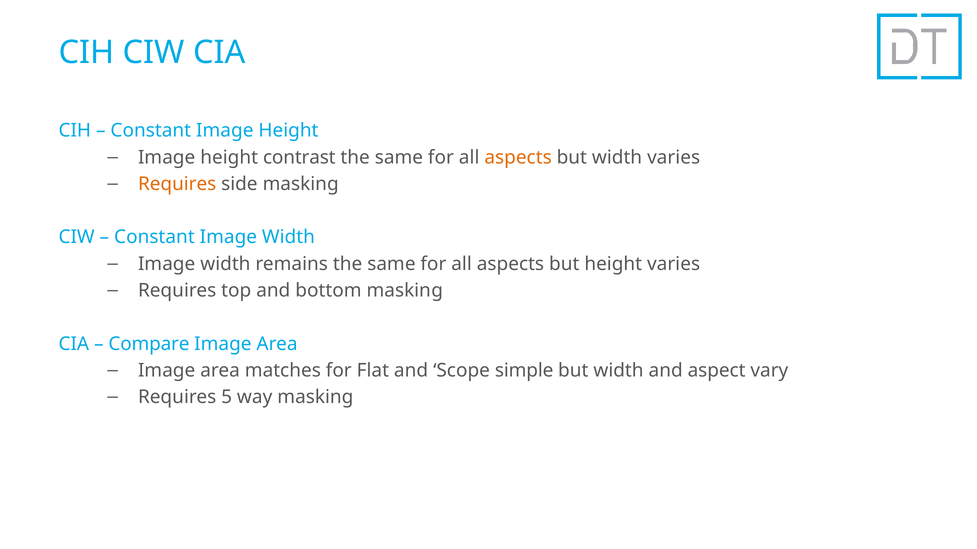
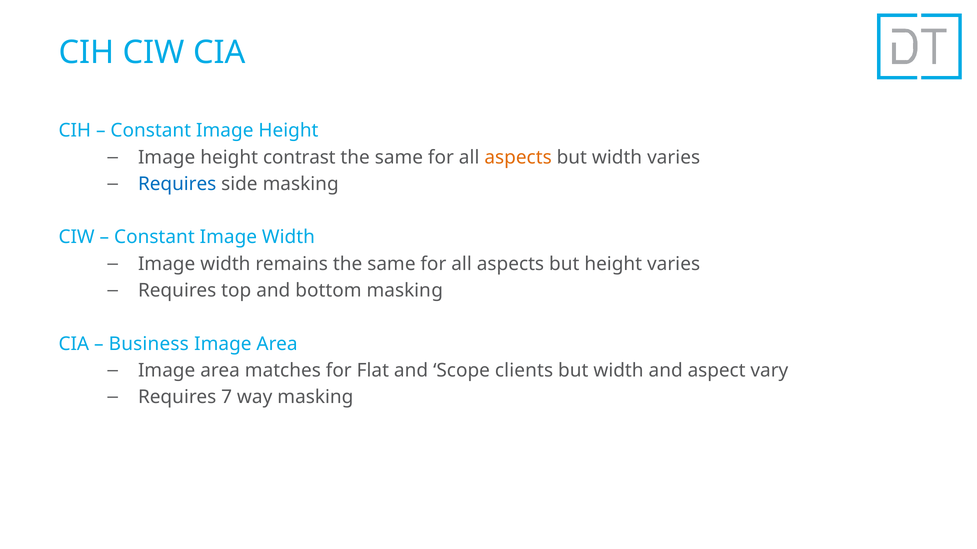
Requires at (177, 184) colour: orange -> blue
Compare: Compare -> Business
simple: simple -> clients
5: 5 -> 7
